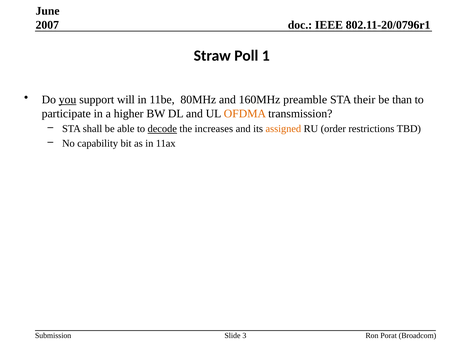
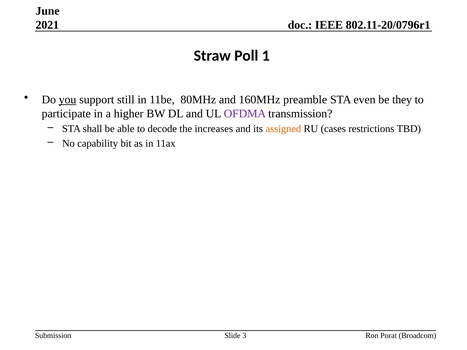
2007: 2007 -> 2021
will: will -> still
their: their -> even
than: than -> they
OFDMA colour: orange -> purple
decode underline: present -> none
order: order -> cases
